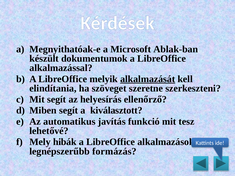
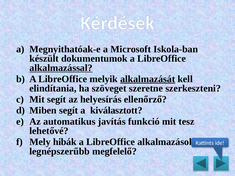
Ablak-ban: Ablak-ban -> Iskola-ban
alkalmazással underline: none -> present
formázás: formázás -> megfelelő
